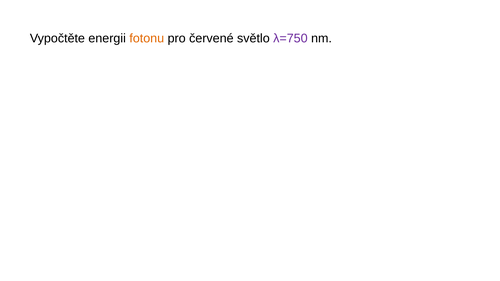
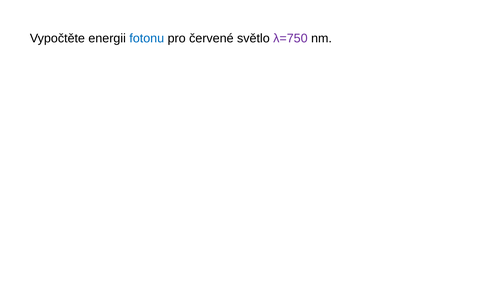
fotonu colour: orange -> blue
